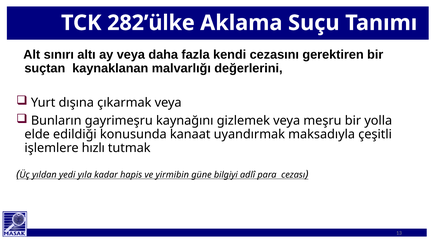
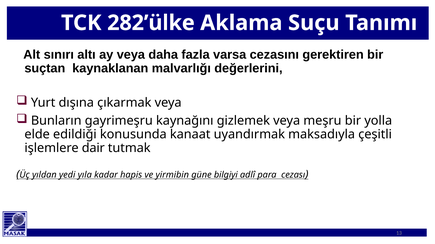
kendi: kendi -> varsa
hızlı: hızlı -> dair
